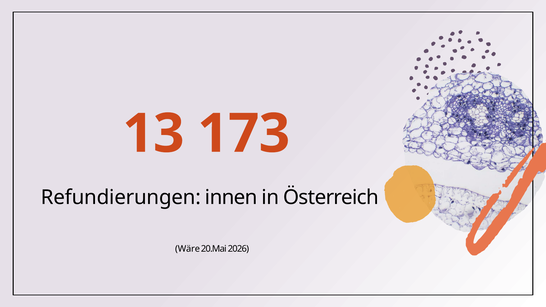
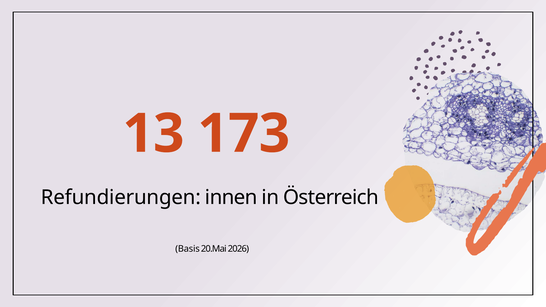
Wäre: Wäre -> Basis
